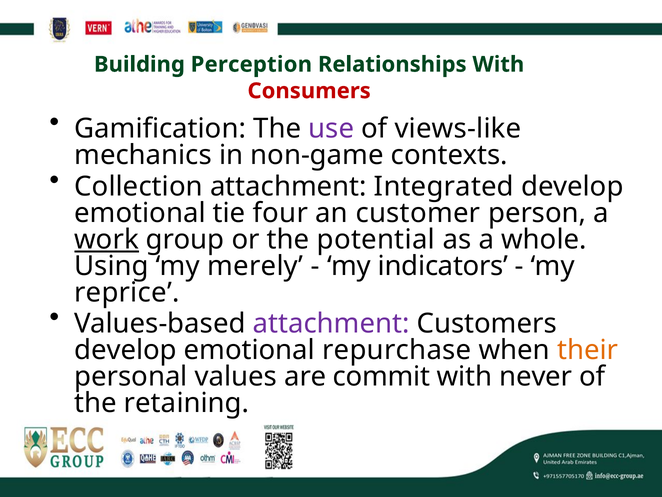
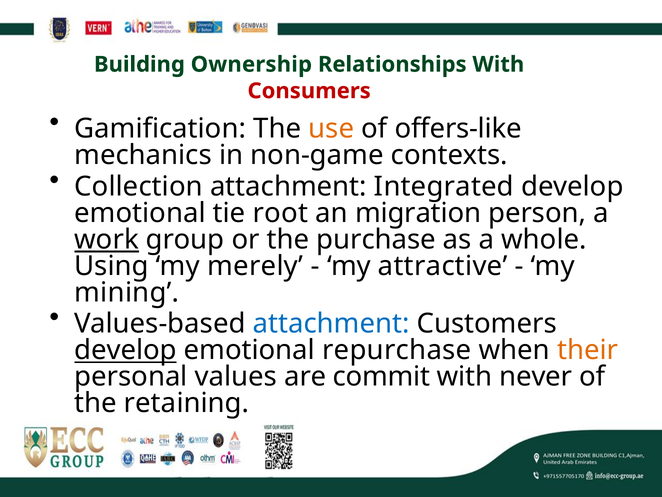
Perception: Perception -> Ownership
use colour: purple -> orange
views-like: views-like -> offers-like
four: four -> root
customer: customer -> migration
potential: potential -> purchase
indicators: indicators -> attractive
reprice: reprice -> mining
attachment at (331, 323) colour: purple -> blue
develop at (125, 350) underline: none -> present
